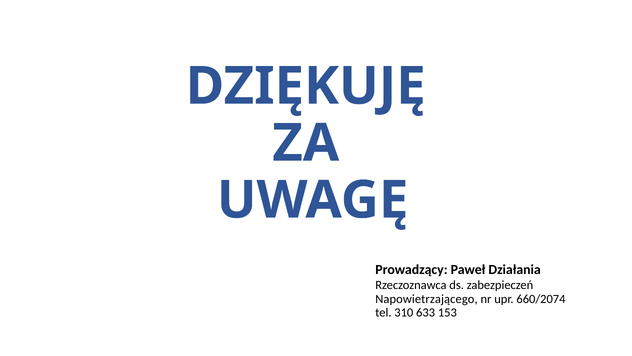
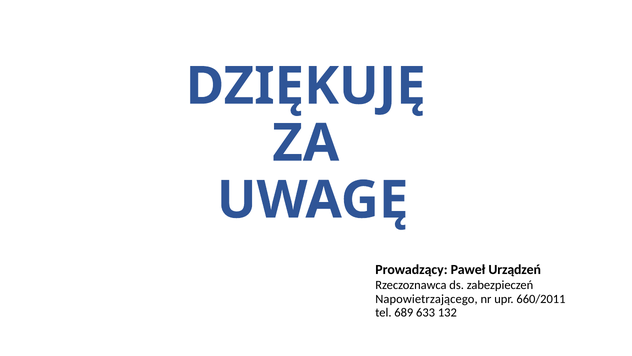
Działania: Działania -> Urządzeń
660/2074: 660/2074 -> 660/2011
310: 310 -> 689
153: 153 -> 132
